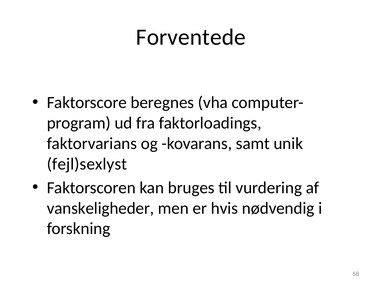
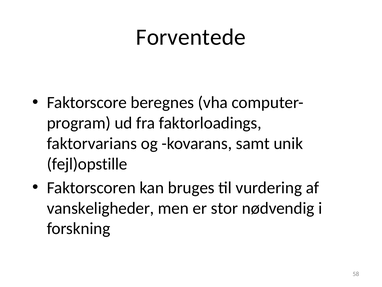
fejl)sexlyst: fejl)sexlyst -> fejl)opstille
hvis: hvis -> stor
